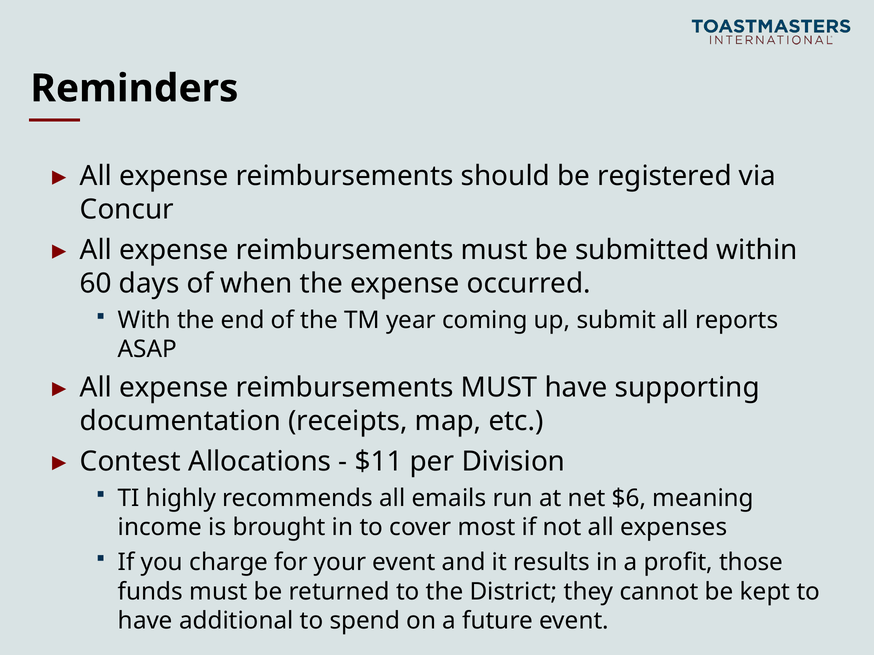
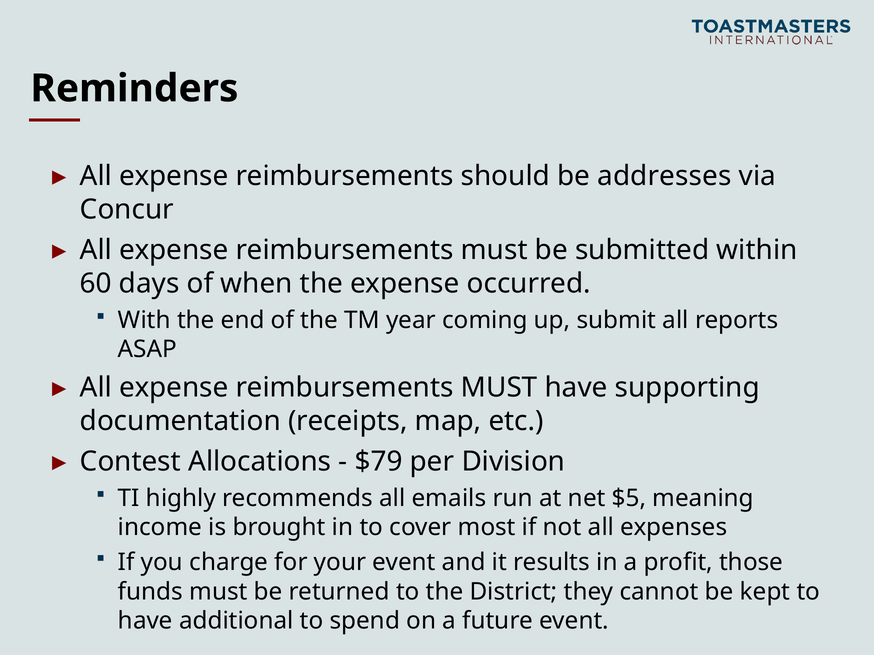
registered: registered -> addresses
$11: $11 -> $79
$6: $6 -> $5
